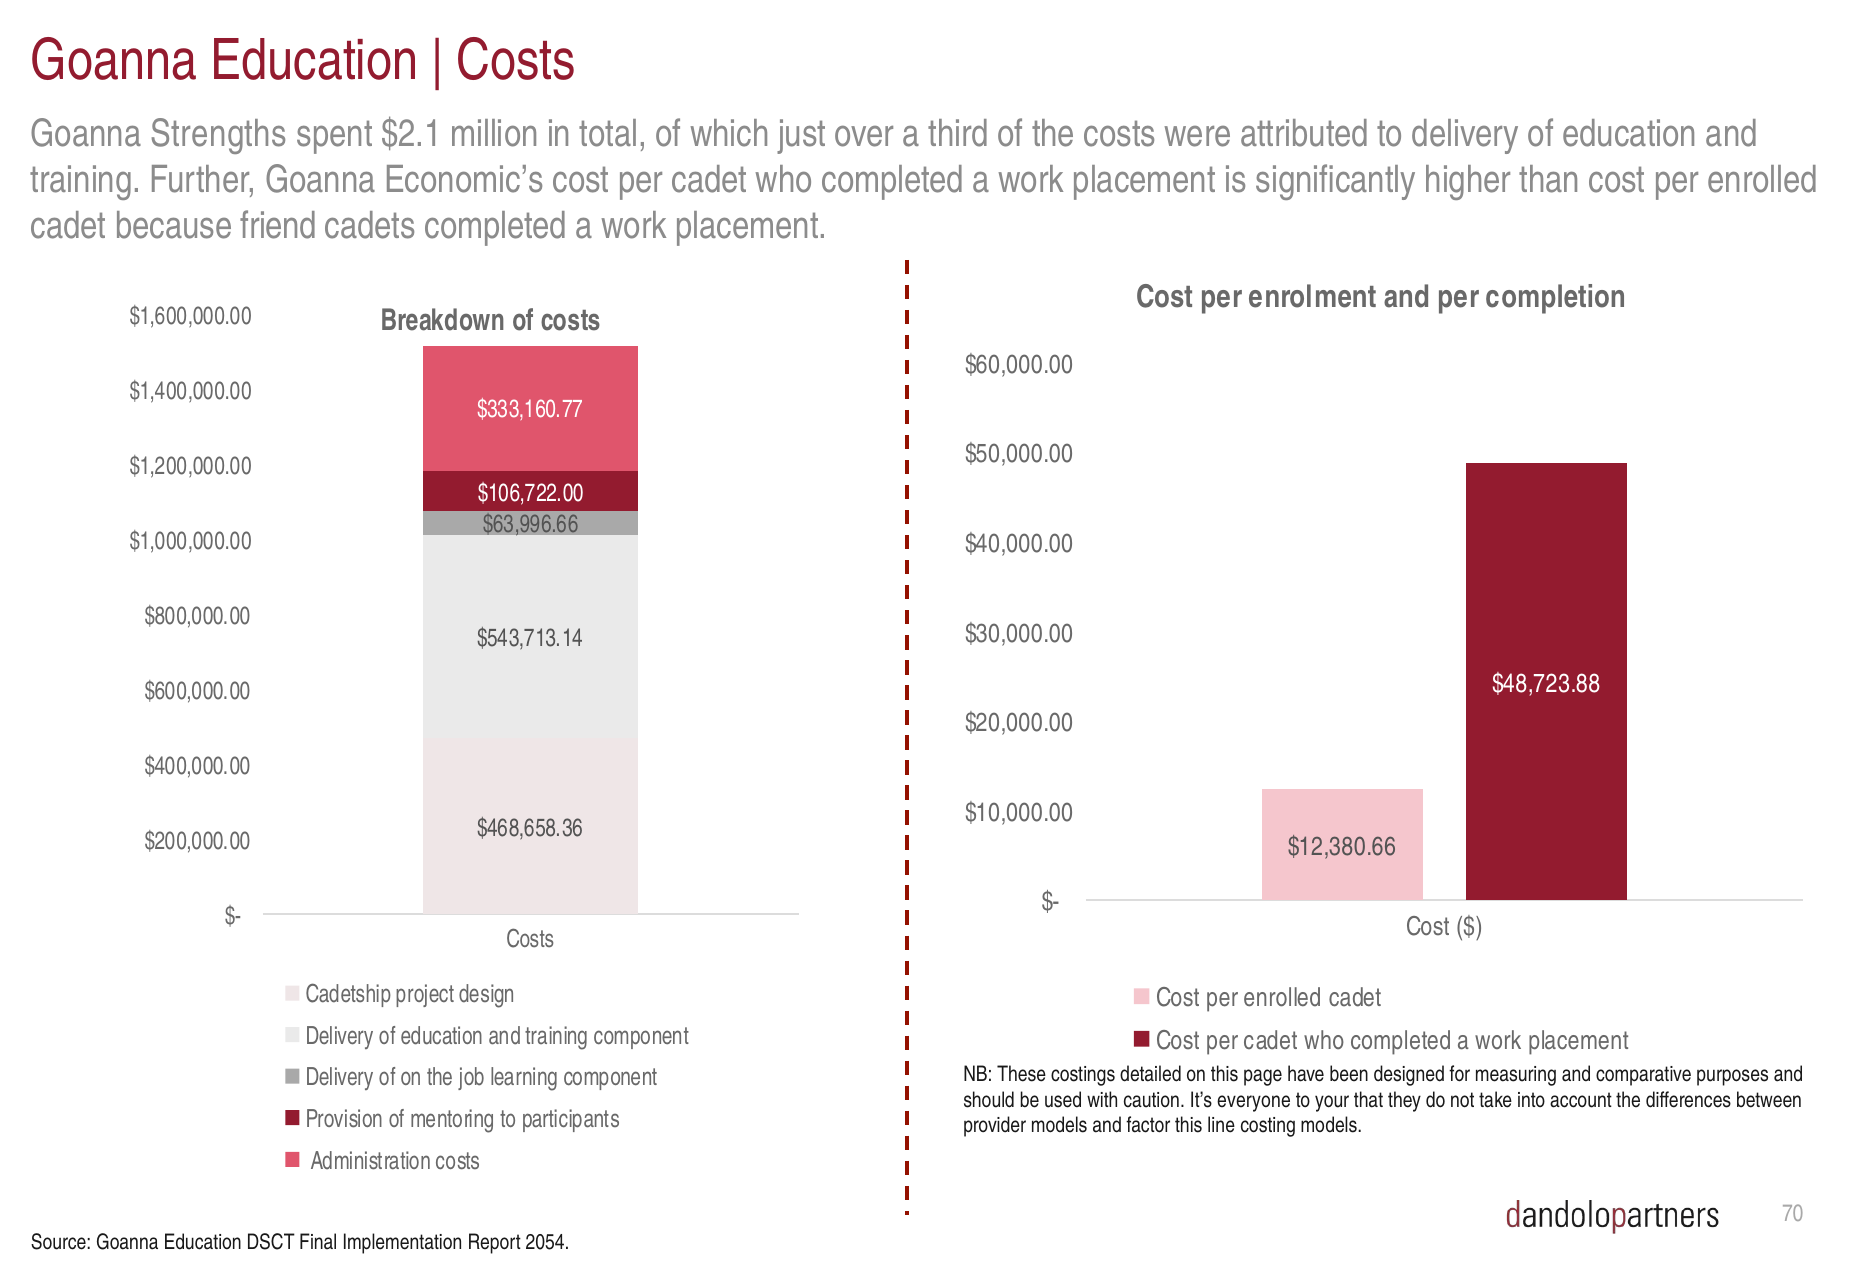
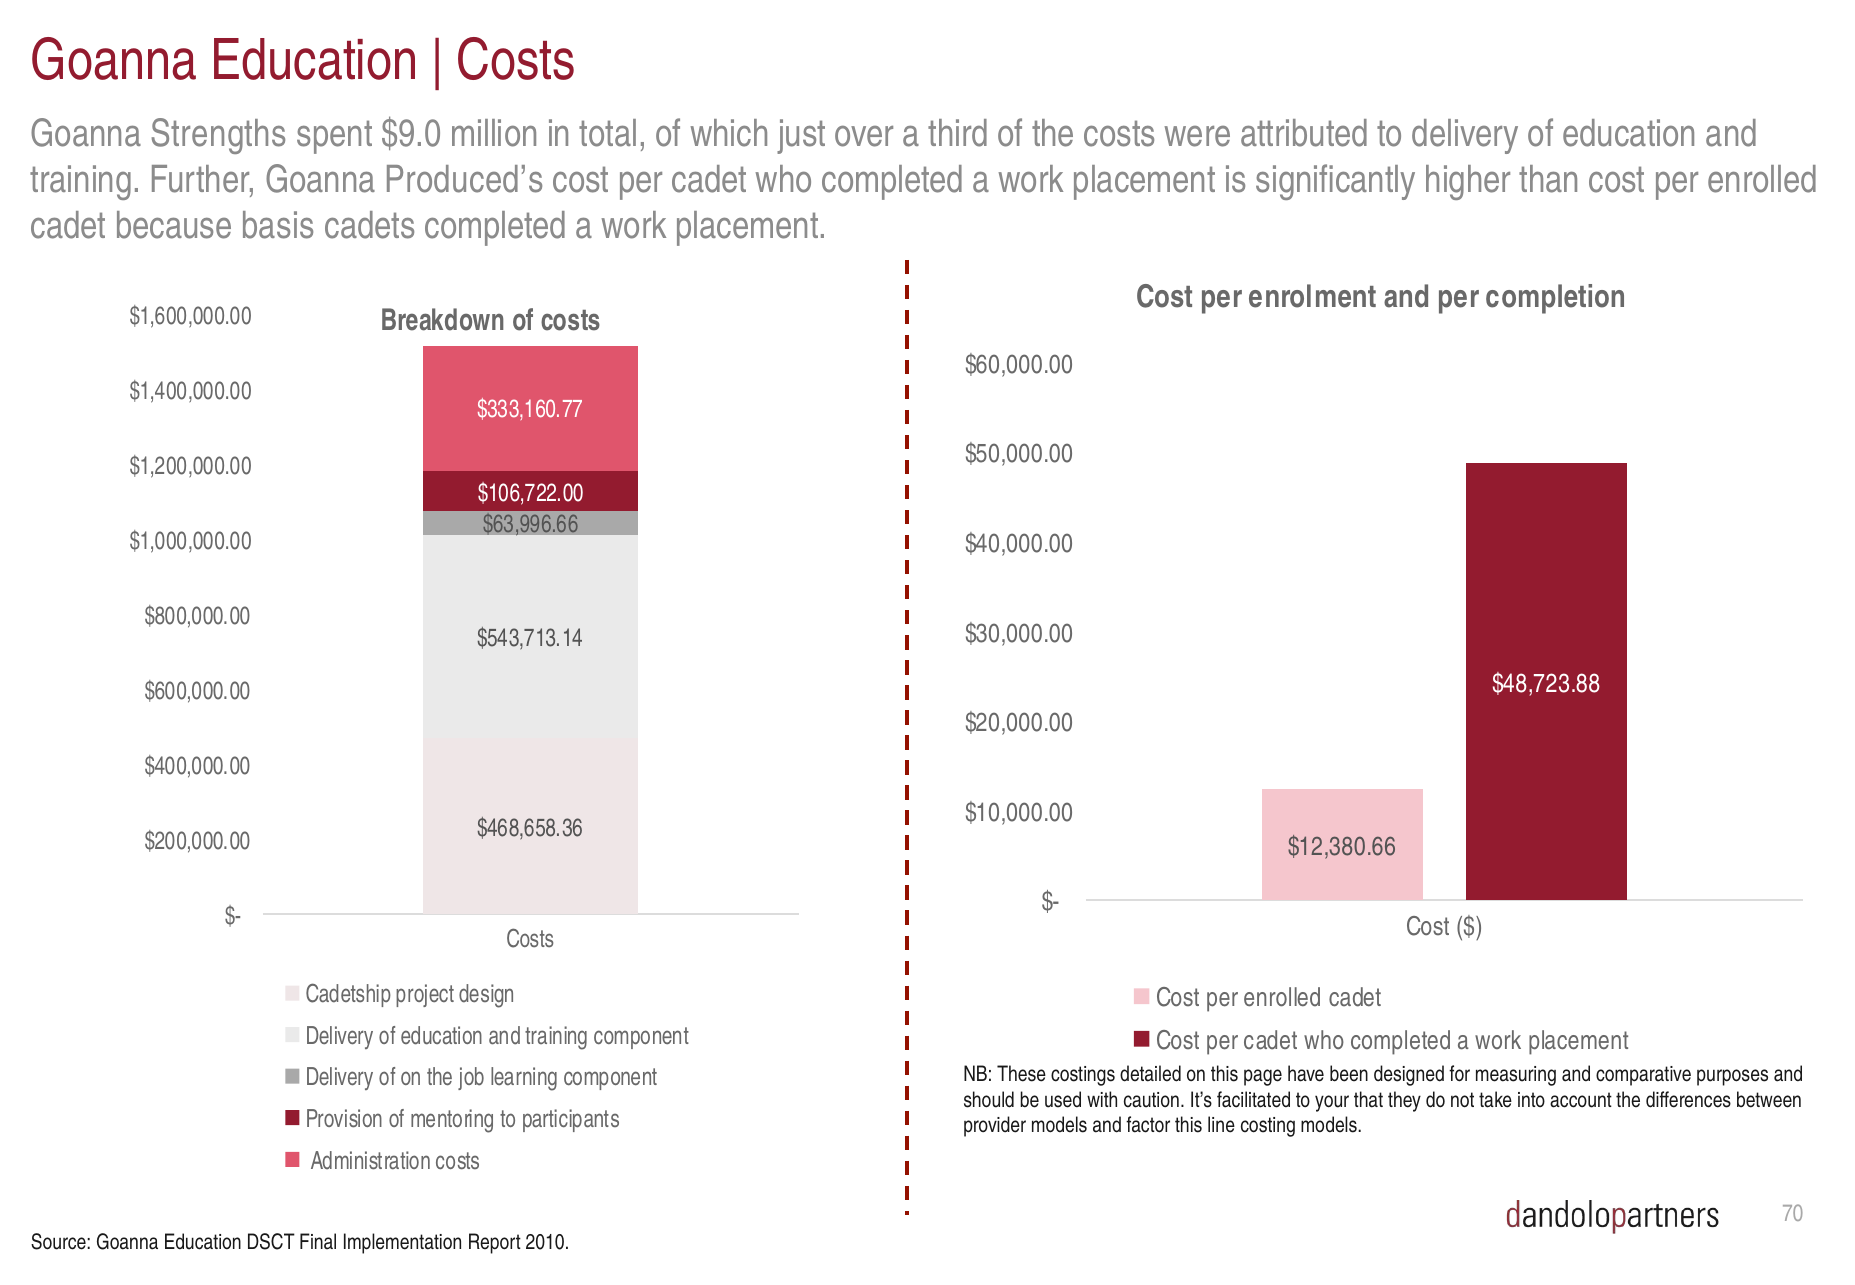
$2.1: $2.1 -> $9.0
Economic’s: Economic’s -> Produced’s
friend: friend -> basis
everyone: everyone -> facilitated
2054: 2054 -> 2010
